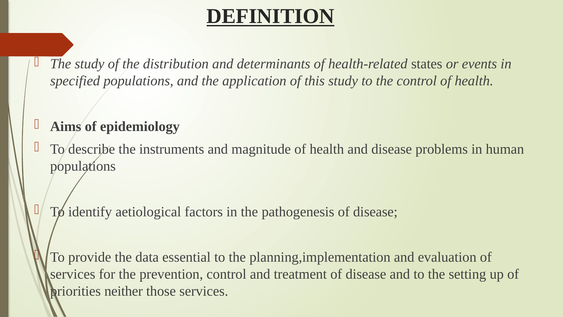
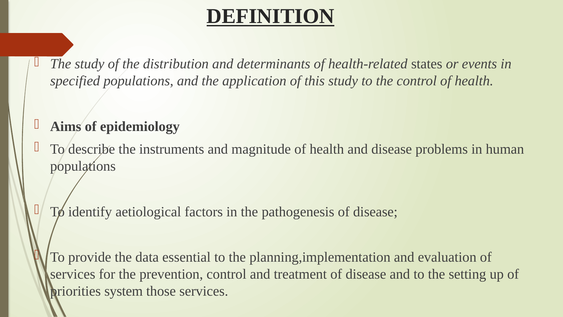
neither: neither -> system
